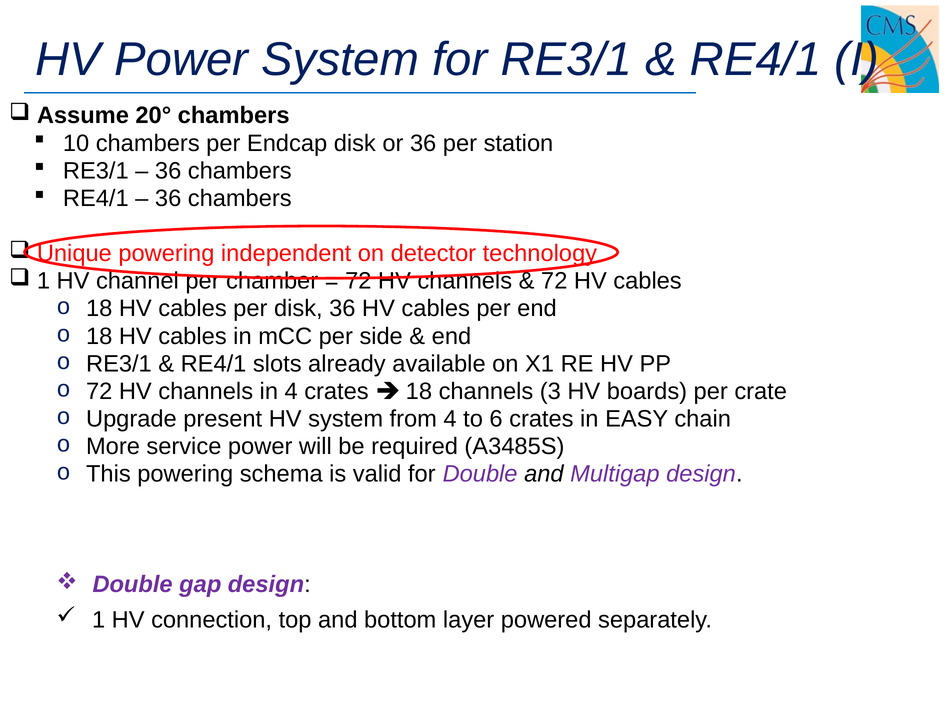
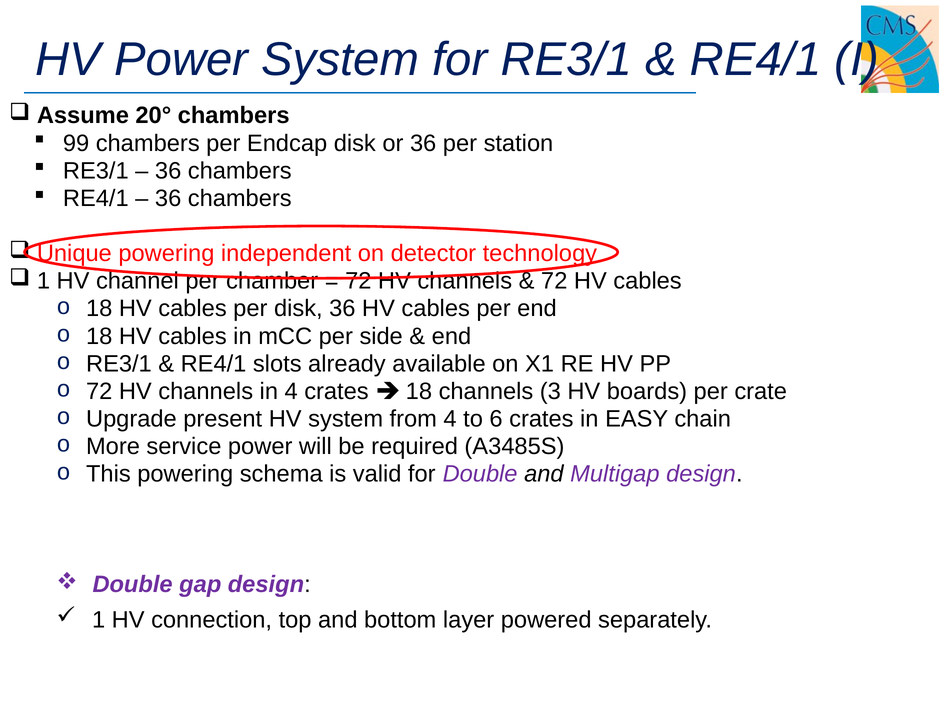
10: 10 -> 99
